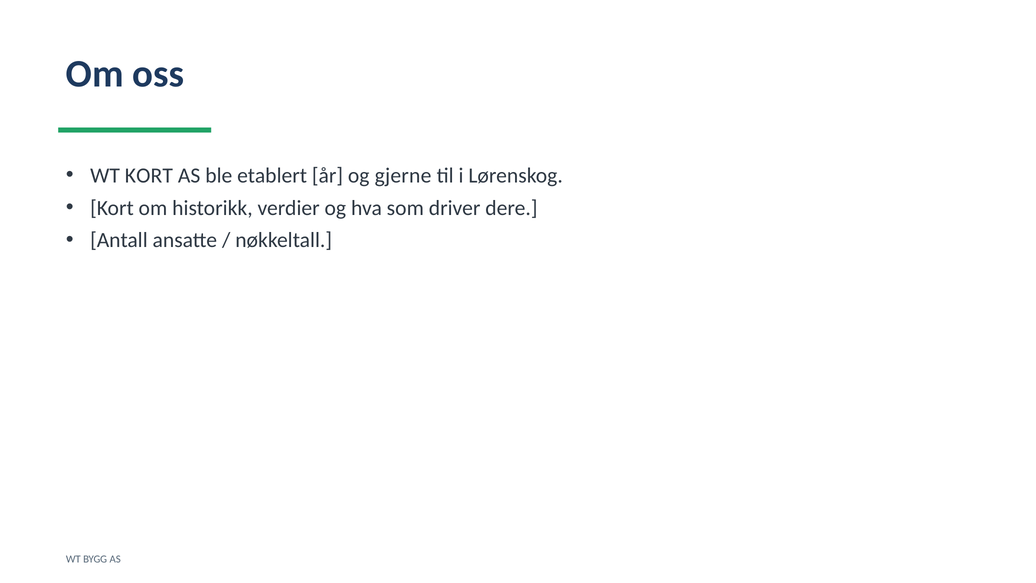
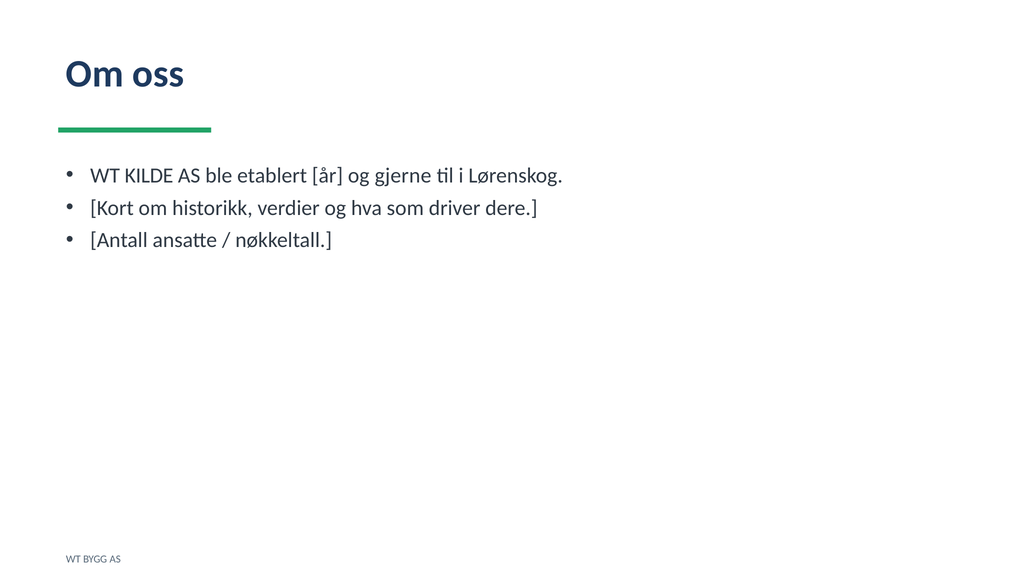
WT KORT: KORT -> KILDE
